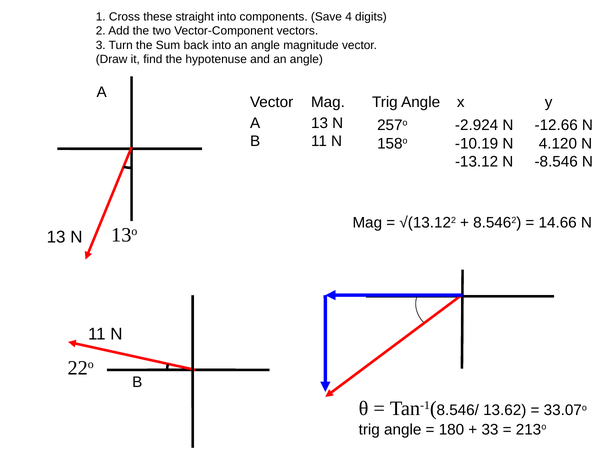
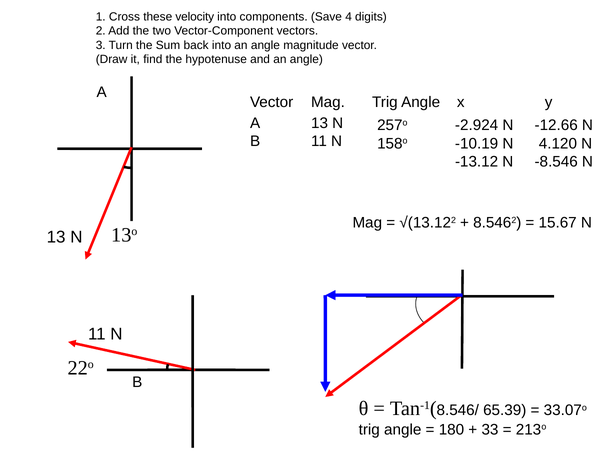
straight: straight -> velocity
14.66: 14.66 -> 15.67
13.62: 13.62 -> 65.39
